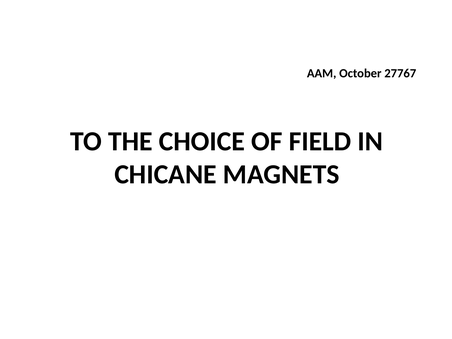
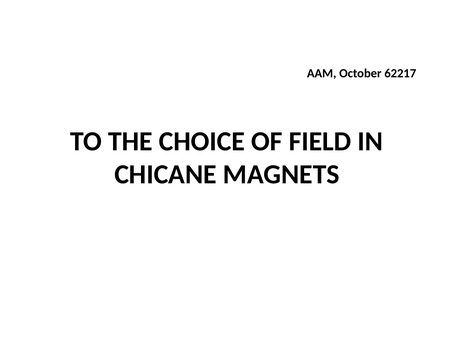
27767: 27767 -> 62217
